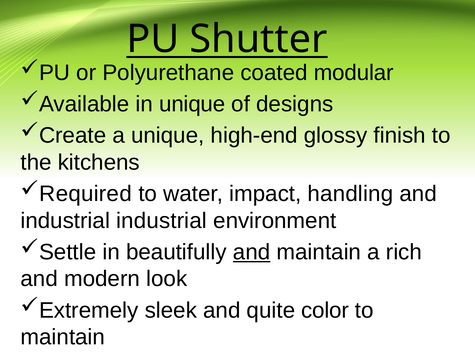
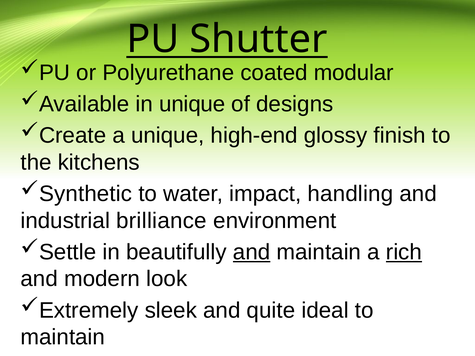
Required: Required -> Synthetic
industrial industrial: industrial -> brilliance
rich underline: none -> present
color: color -> ideal
